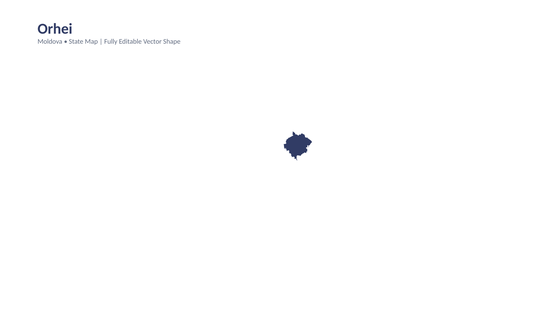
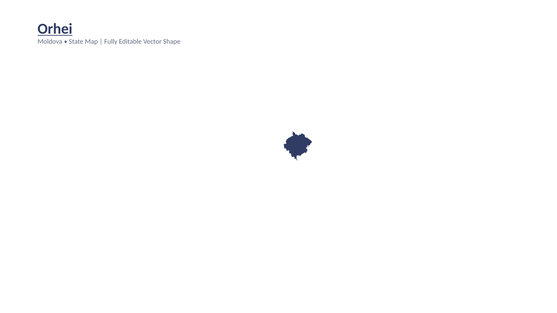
Orhei underline: none -> present
